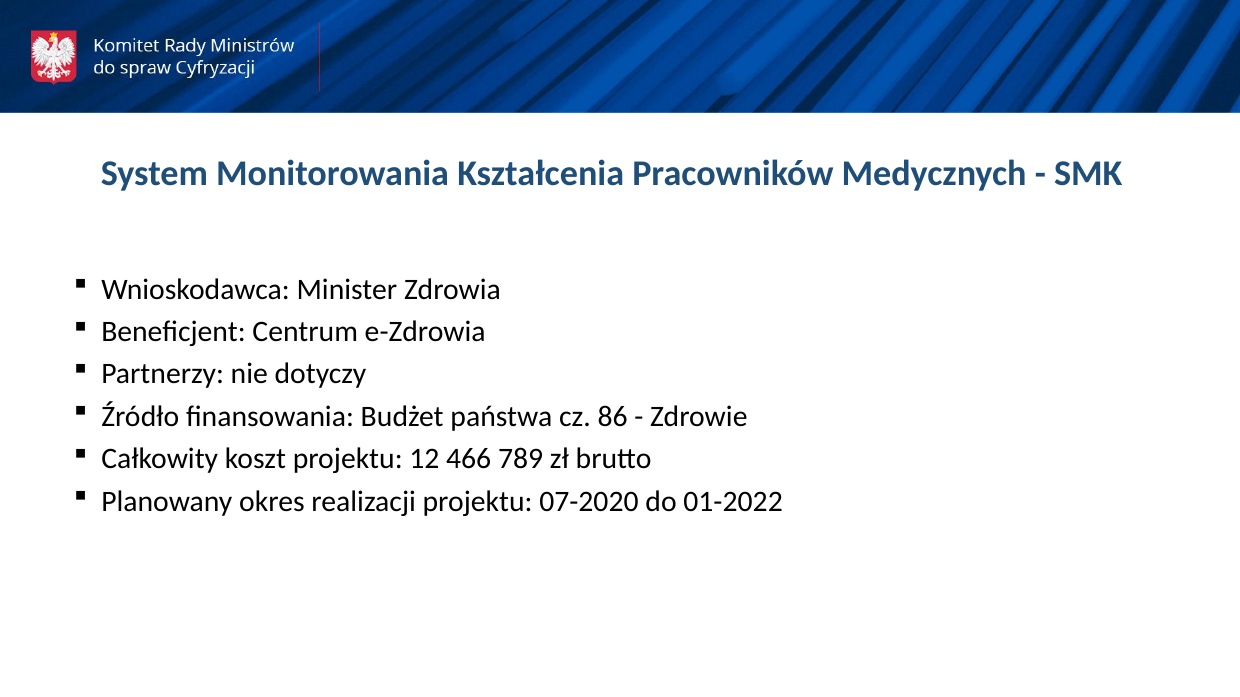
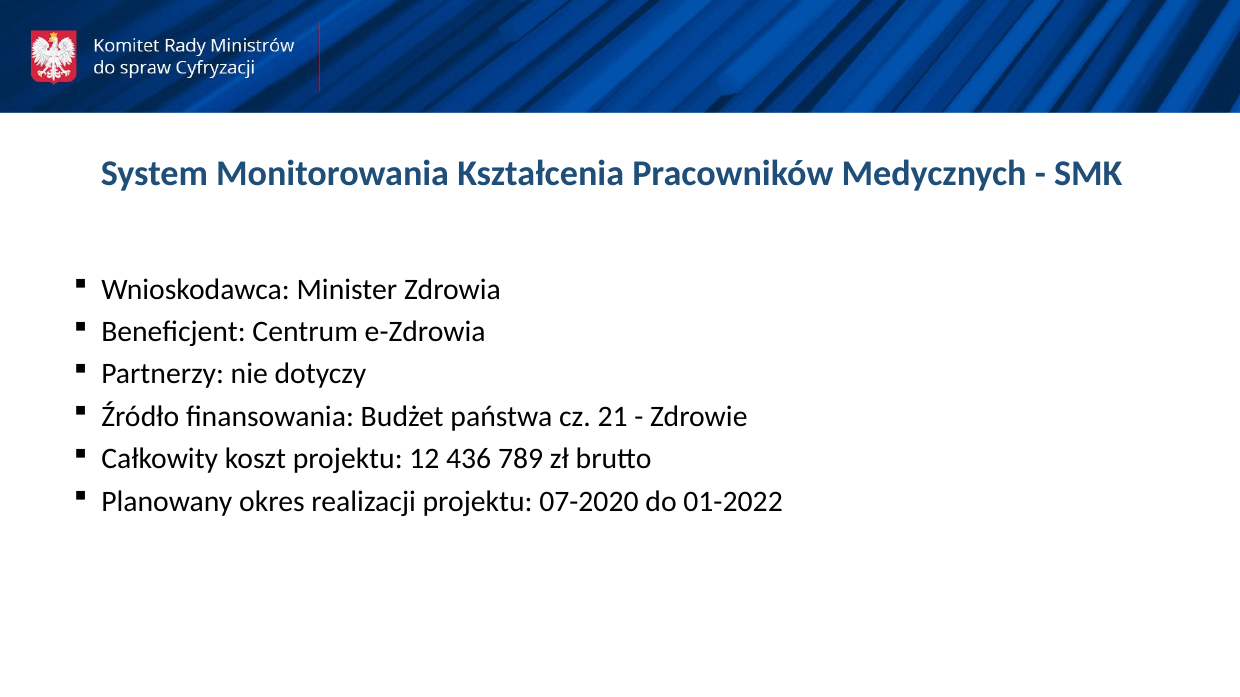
86: 86 -> 21
466: 466 -> 436
